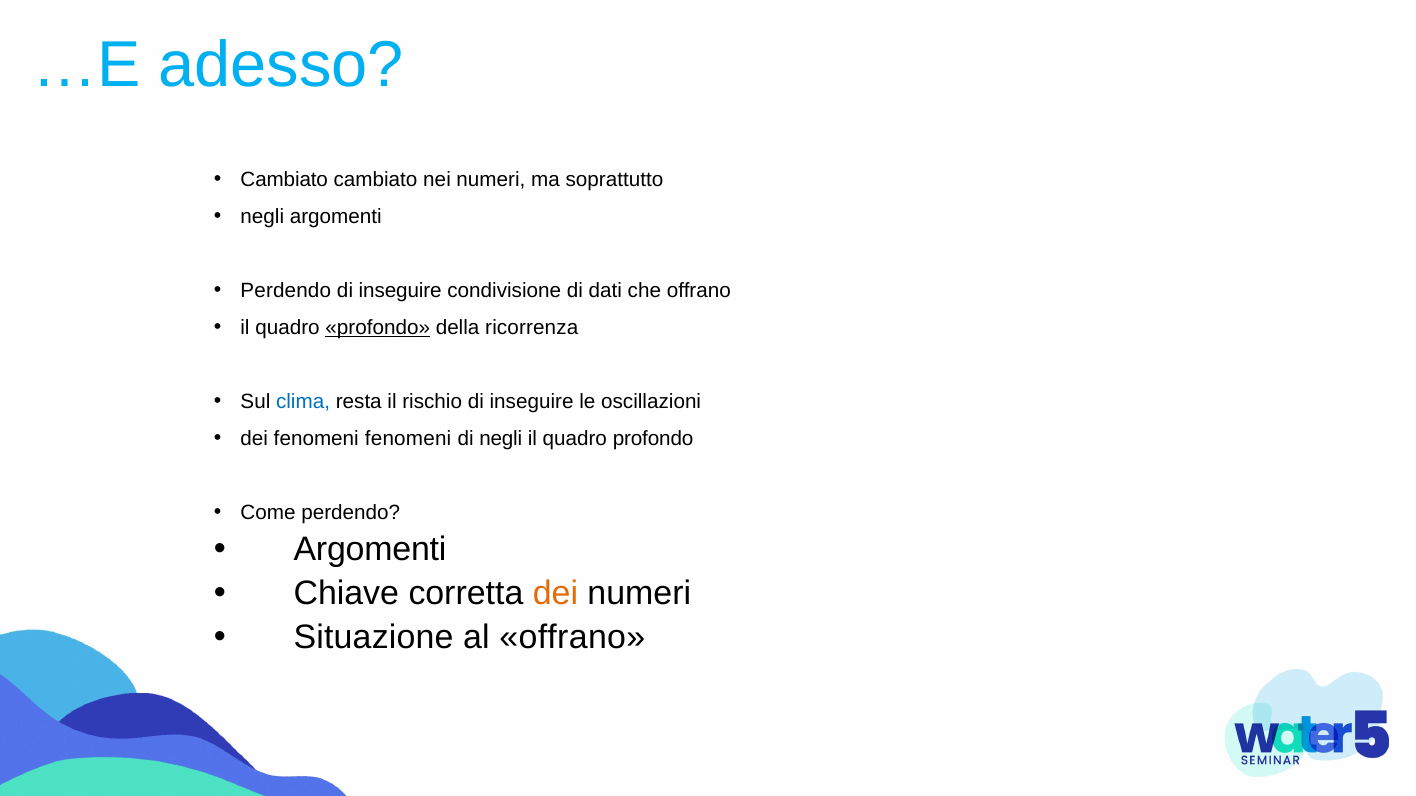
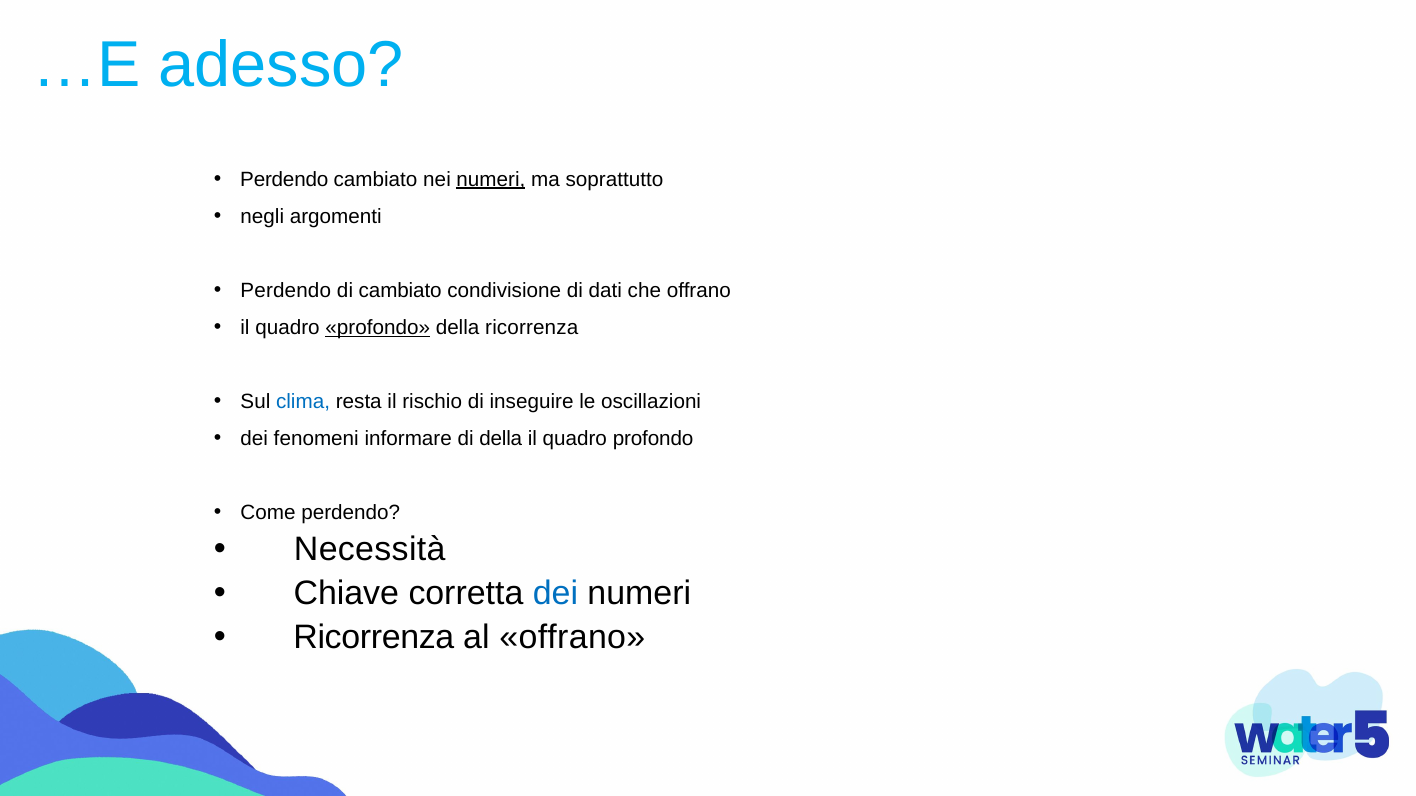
Cambiato at (284, 179): Cambiato -> Perdendo
numeri at (491, 179) underline: none -> present
inseguire at (400, 291): inseguire -> cambiato
fenomeni fenomeni: fenomeni -> informare
di negli: negli -> della
Argomenti at (370, 550): Argomenti -> Necessità
dei at (555, 594) colour: orange -> blue
Situazione at (374, 638): Situazione -> Ricorrenza
